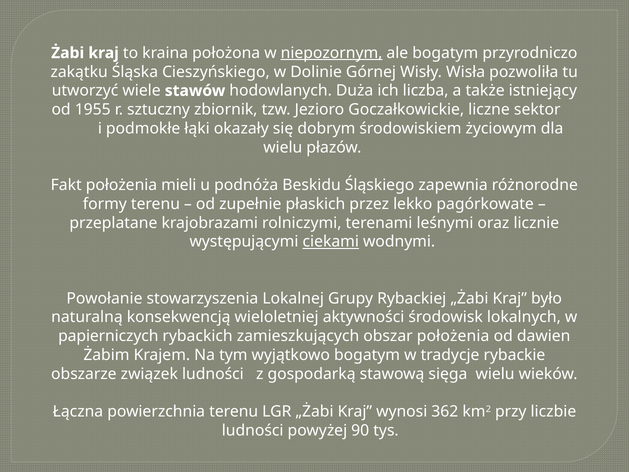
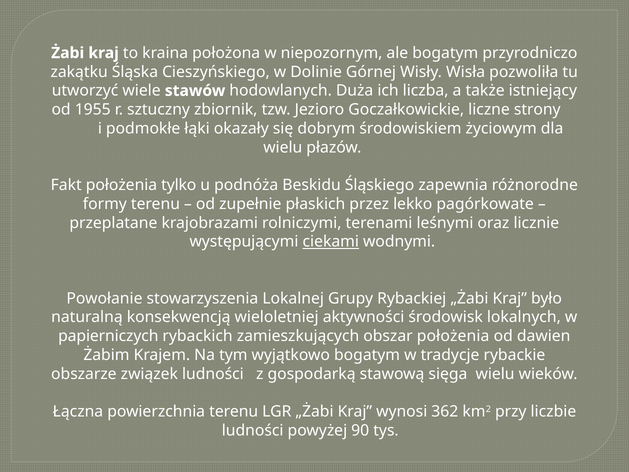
niepozornym underline: present -> none
sektor: sektor -> strony
mieli: mieli -> tylko
